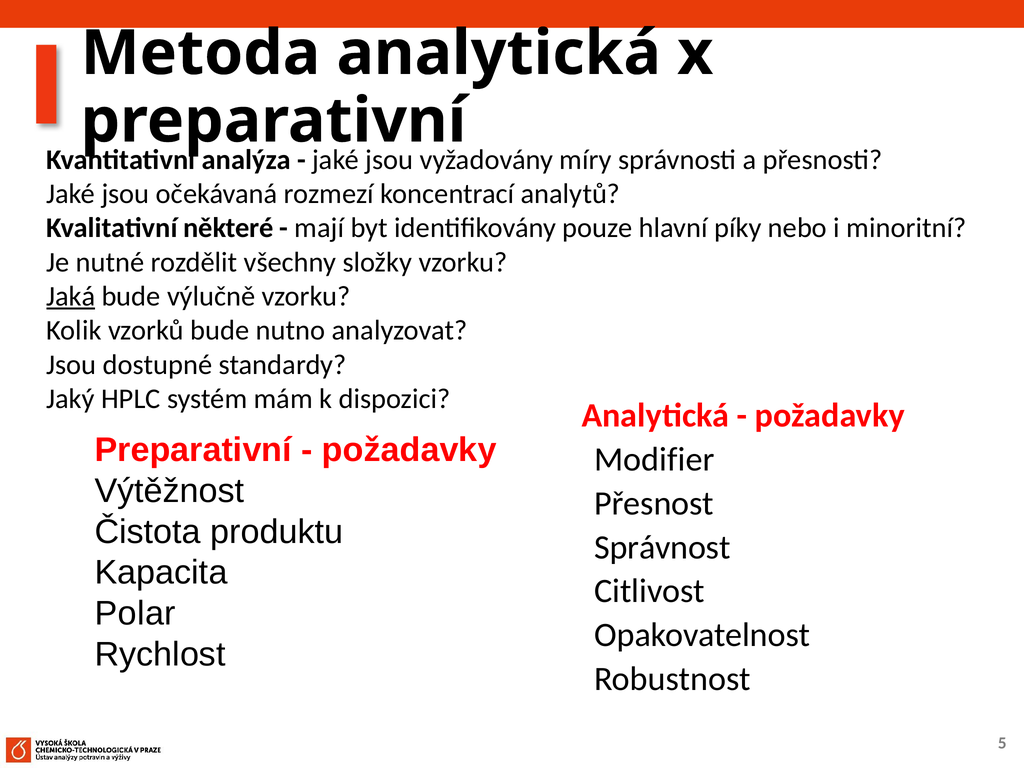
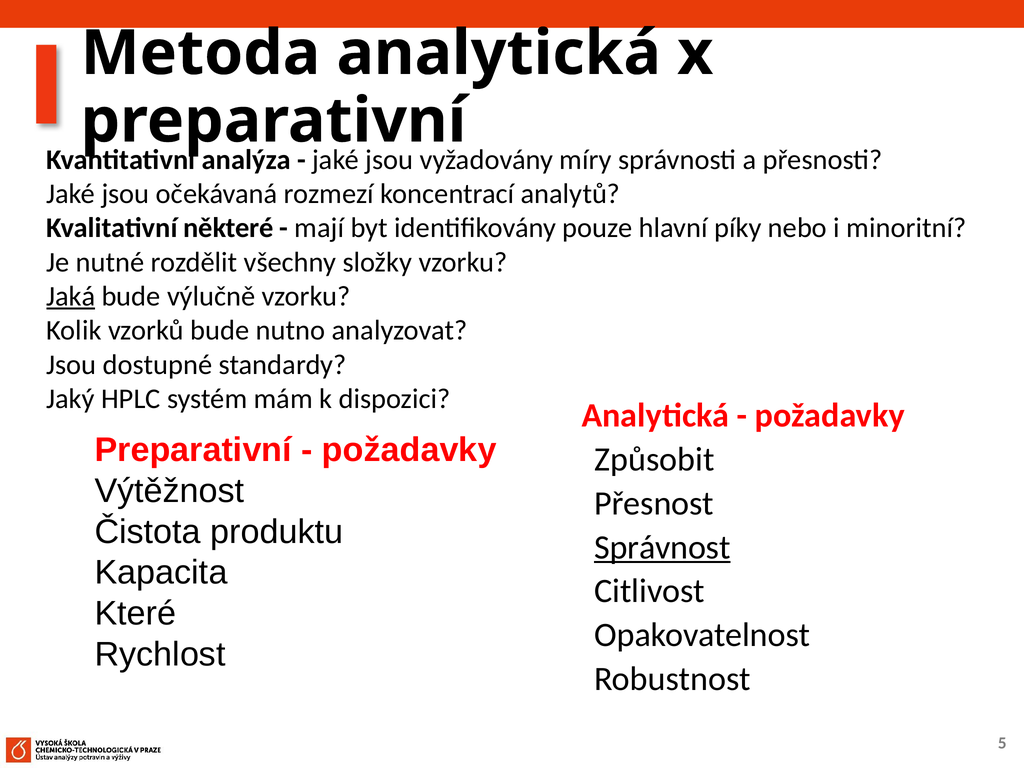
Modifier: Modifier -> Způsobit
Správnost underline: none -> present
Polar: Polar -> Které
